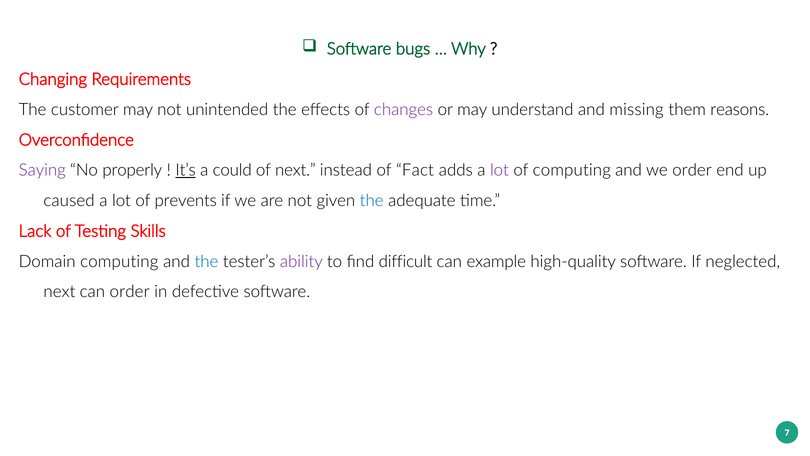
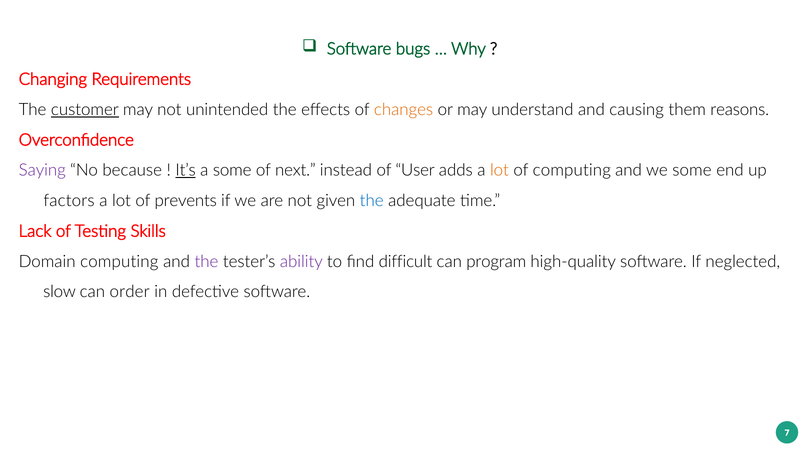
customer underline: none -> present
changes colour: purple -> orange
missing: missing -> causing
properly: properly -> because
a could: could -> some
Fact: Fact -> User
lot at (499, 170) colour: purple -> orange
we order: order -> some
caused: caused -> factors
the at (206, 261) colour: blue -> purple
example: example -> program
next at (59, 292): next -> slow
